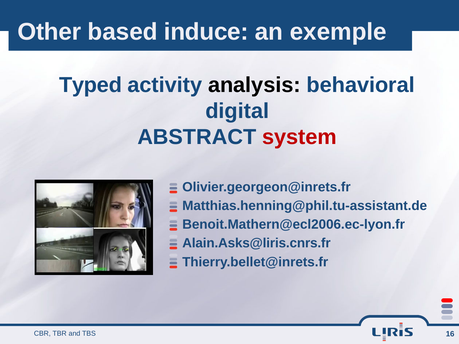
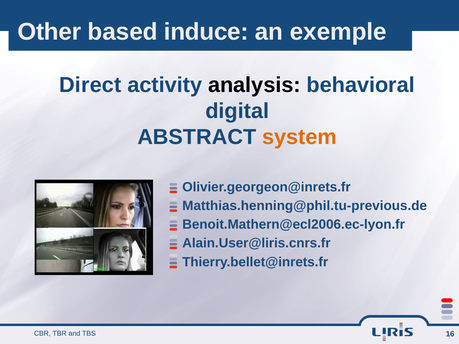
Typed: Typed -> Direct
system colour: red -> orange
Matthias.henning@phil.tu-assistant.de: Matthias.henning@phil.tu-assistant.de -> Matthias.henning@phil.tu-previous.de
Alain.Asks@liris.cnrs.fr: Alain.Asks@liris.cnrs.fr -> Alain.User@liris.cnrs.fr
